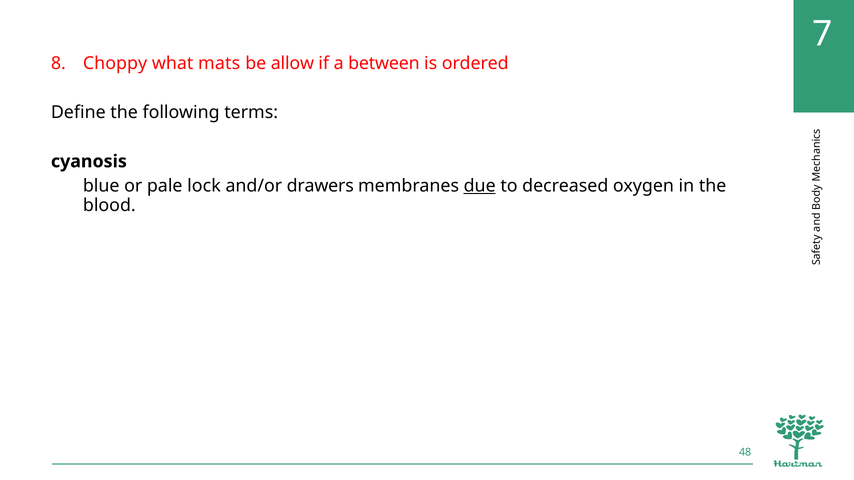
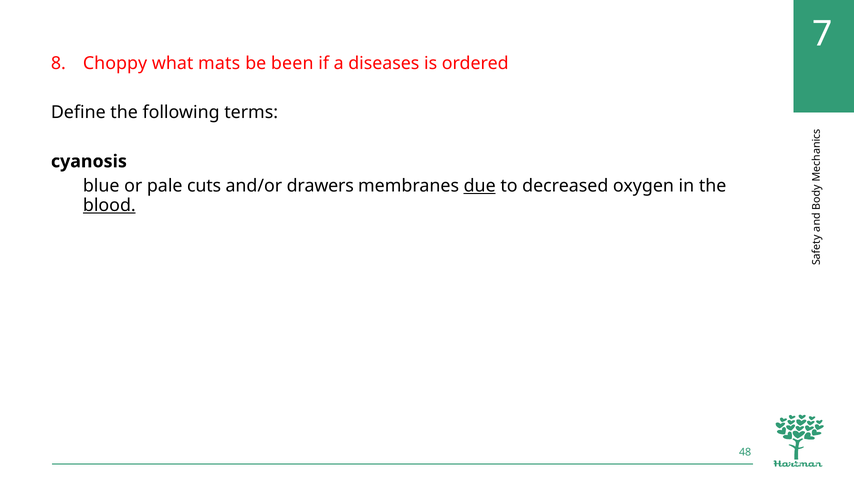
allow: allow -> been
between: between -> diseases
lock: lock -> cuts
blood underline: none -> present
